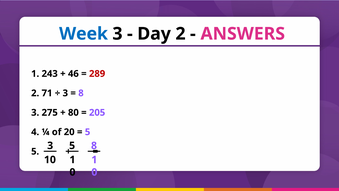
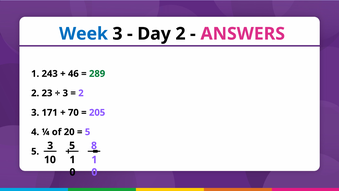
289 colour: red -> green
71: 71 -> 23
8 at (81, 93): 8 -> 2
275: 275 -> 171
80: 80 -> 70
